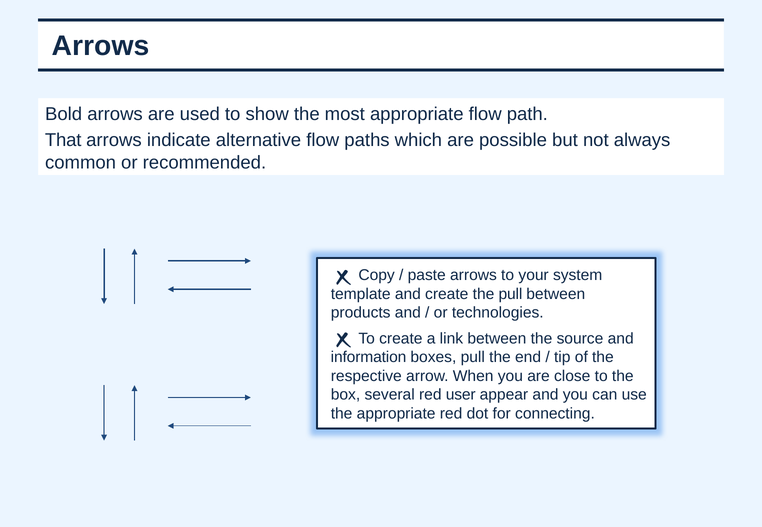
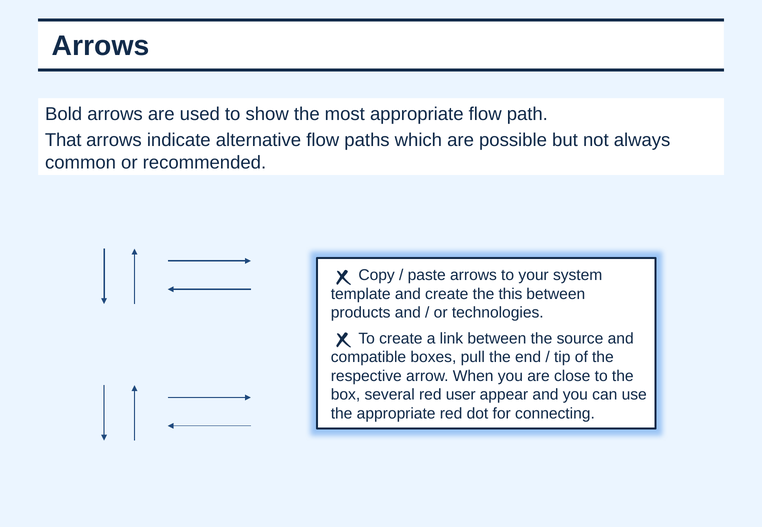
the pull: pull -> this
information: information -> compatible
